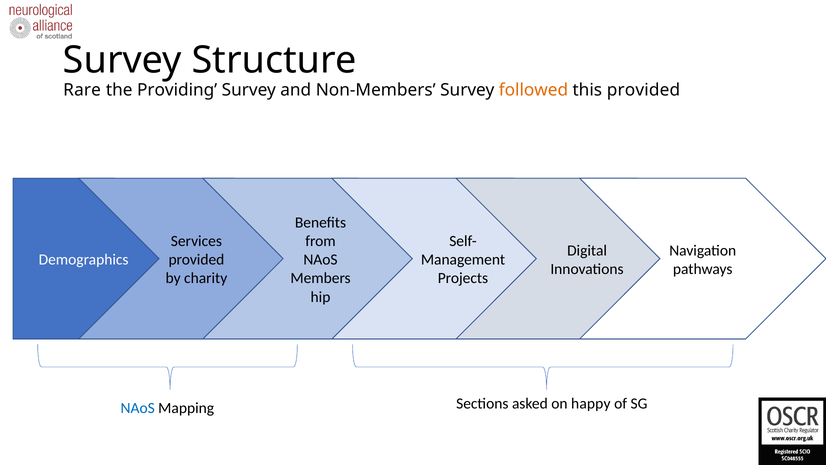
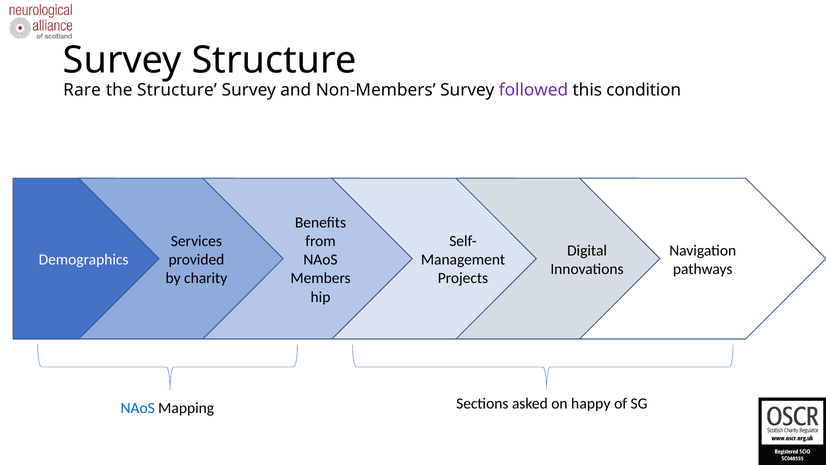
the Providing: Providing -> Structure
followed colour: orange -> purple
this provided: provided -> condition
